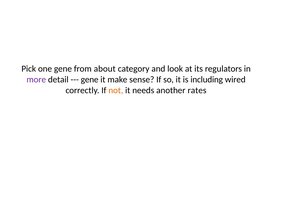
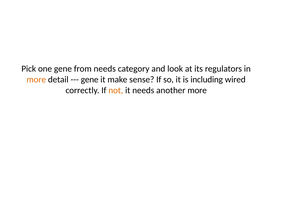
from about: about -> needs
more at (36, 79) colour: purple -> orange
another rates: rates -> more
